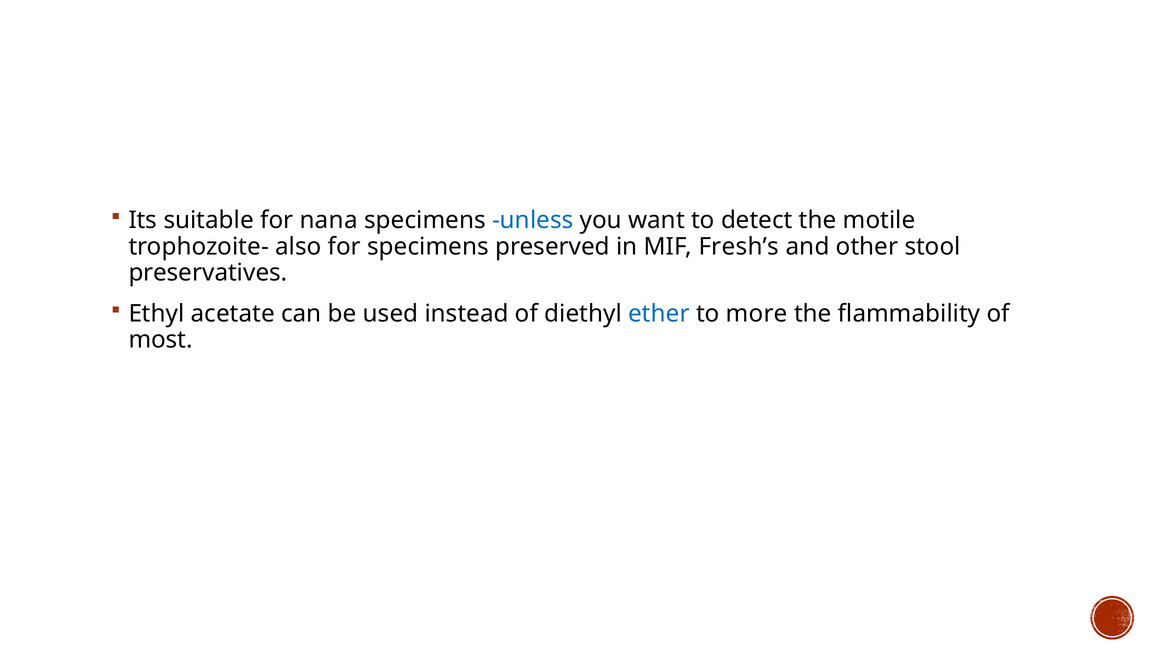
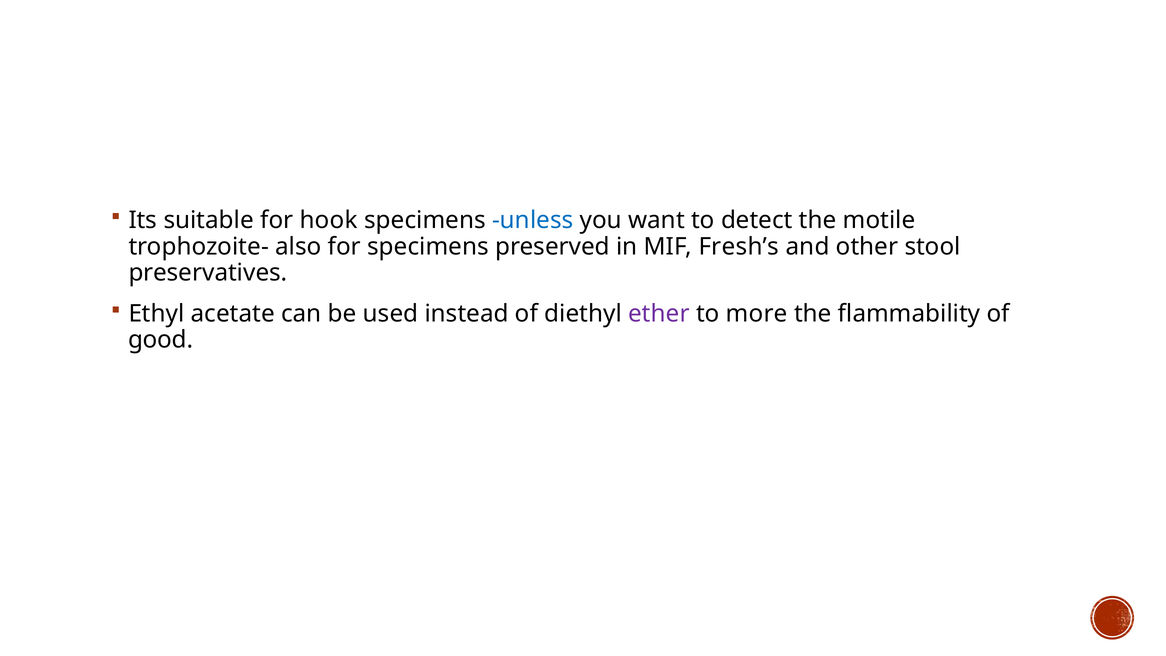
nana: nana -> hook
ether colour: blue -> purple
most: most -> good
